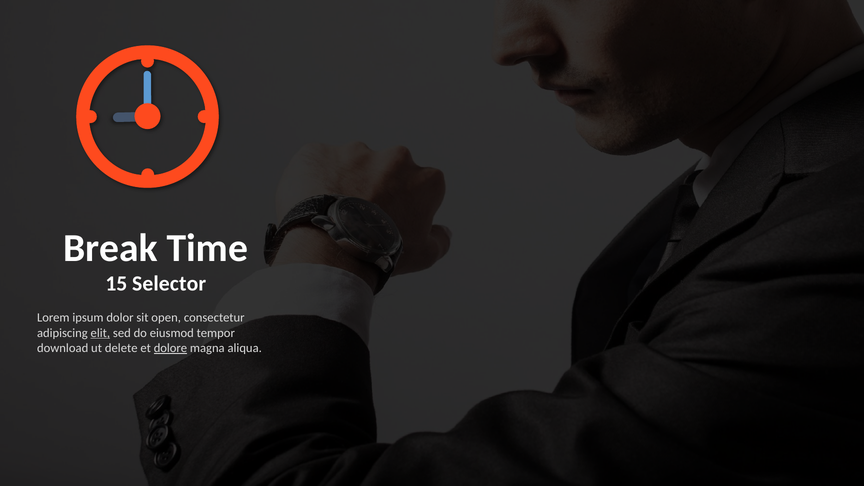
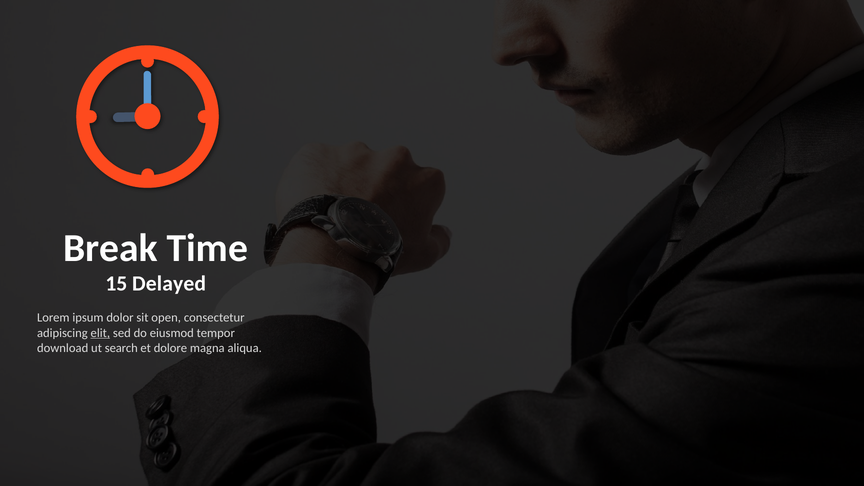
Selector: Selector -> Delayed
delete: delete -> search
dolore underline: present -> none
